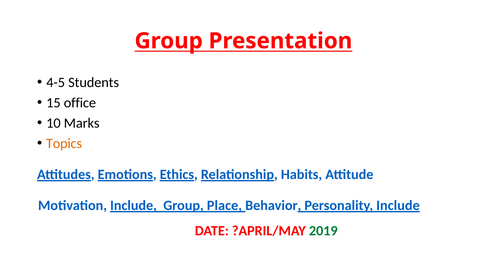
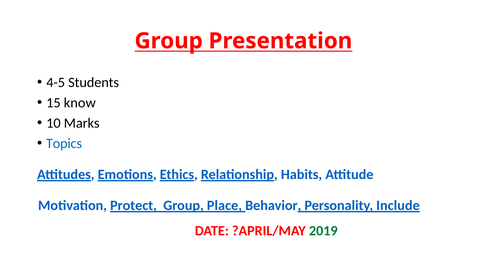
office: office -> know
Topics colour: orange -> blue
Motivation Include: Include -> Protect
